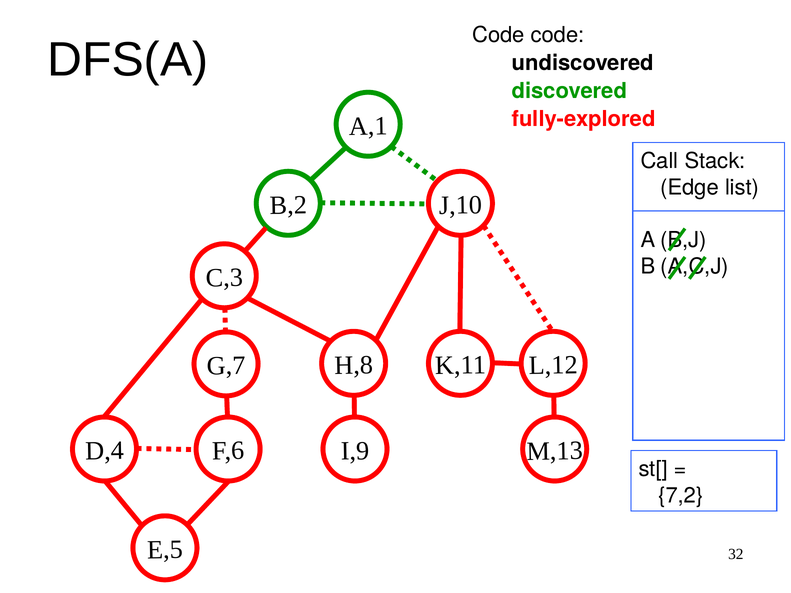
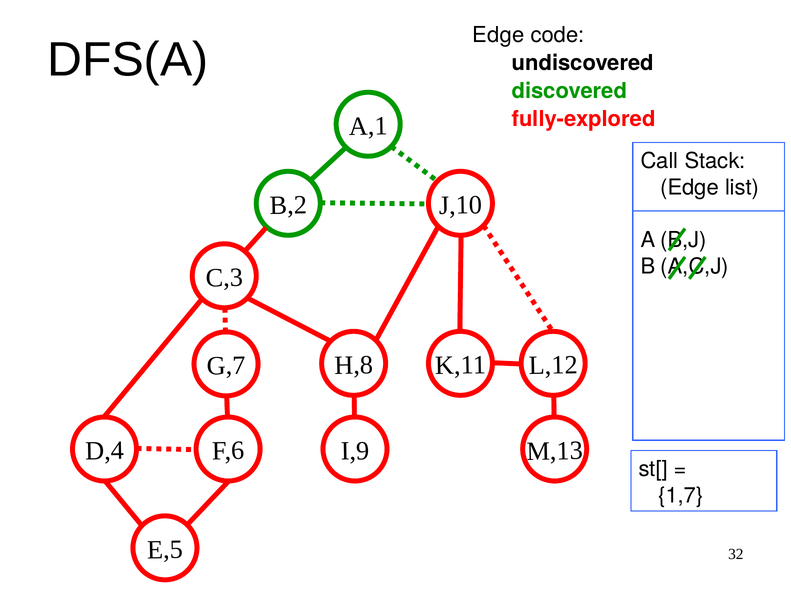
Code at (498, 35): Code -> Edge
7,2: 7,2 -> 1,7
